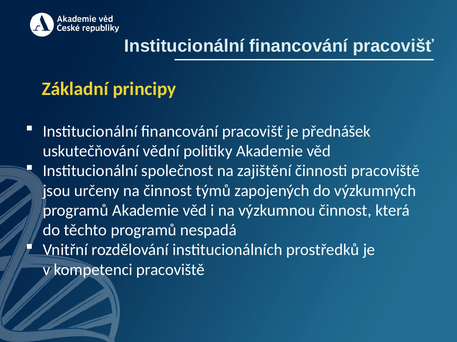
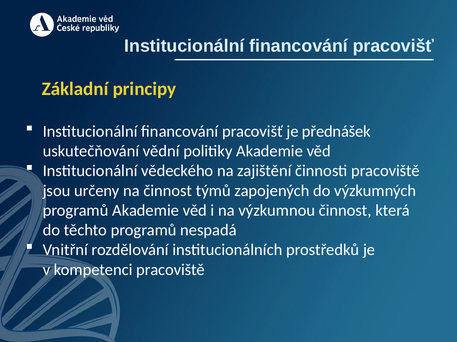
společnost: společnost -> vědeckého
